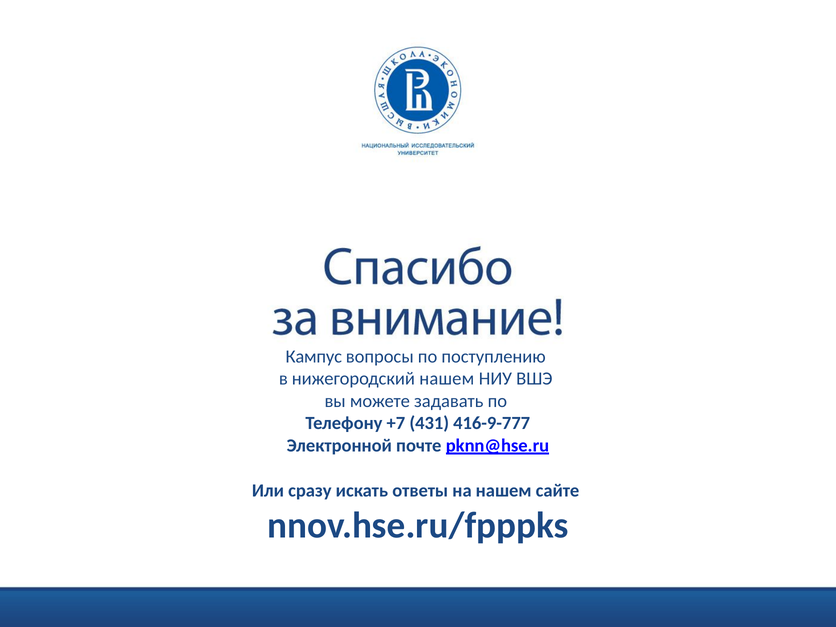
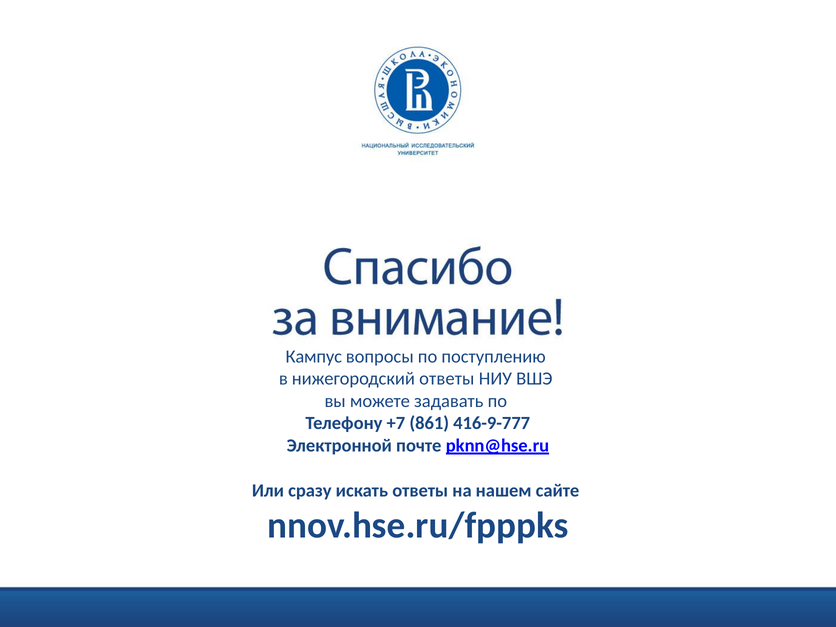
нижегородский нашем: нашем -> ответы
431: 431 -> 861
